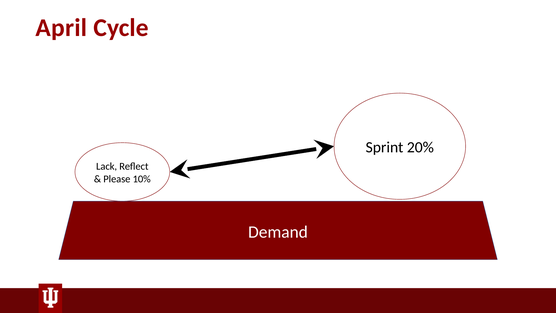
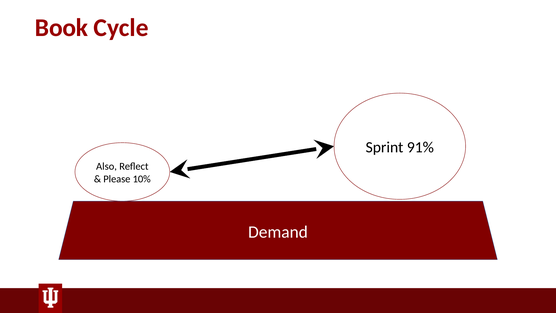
April: April -> Book
20%: 20% -> 91%
Lack: Lack -> Also
